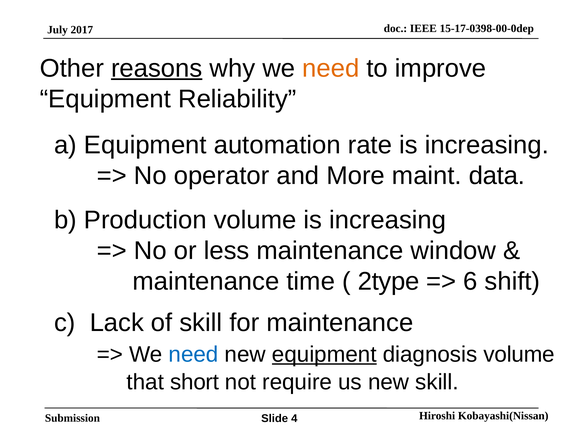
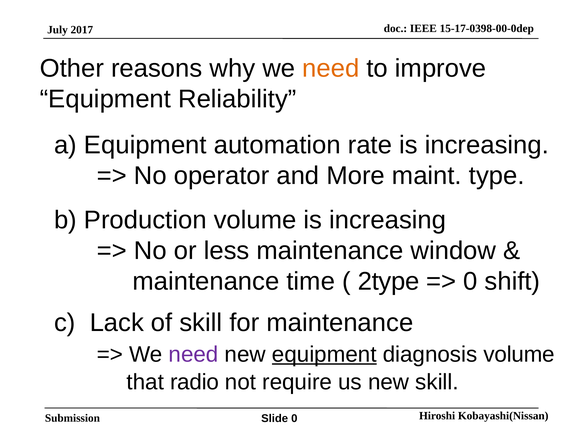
reasons underline: present -> none
data: data -> type
6 at (470, 282): 6 -> 0
need at (194, 355) colour: blue -> purple
short: short -> radio
Slide 4: 4 -> 0
